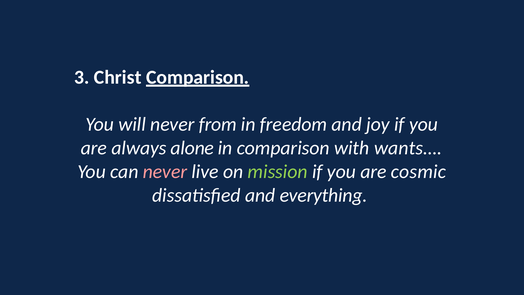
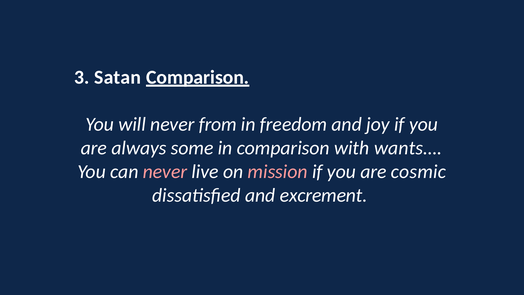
Christ: Christ -> Satan
alone: alone -> some
mission colour: light green -> pink
everything: everything -> excrement
